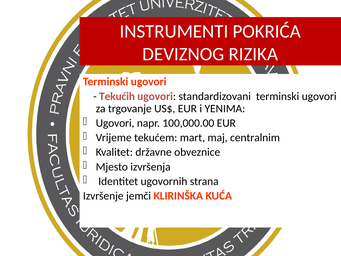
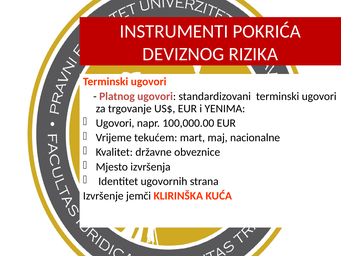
Tekućih: Tekućih -> Platnog
centralnim: centralnim -> nacionalne
